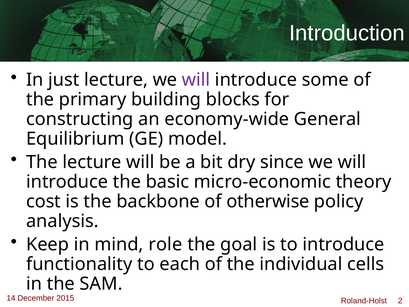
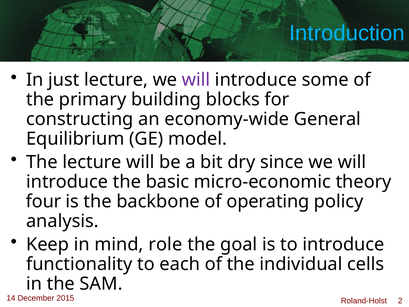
Introduction colour: white -> light blue
cost: cost -> four
otherwise: otherwise -> operating
